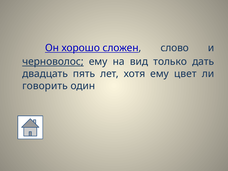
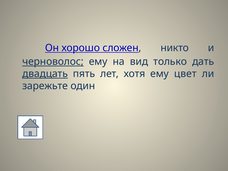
слово: слово -> никто
двадцать underline: none -> present
говорить: говорить -> зарежьте
